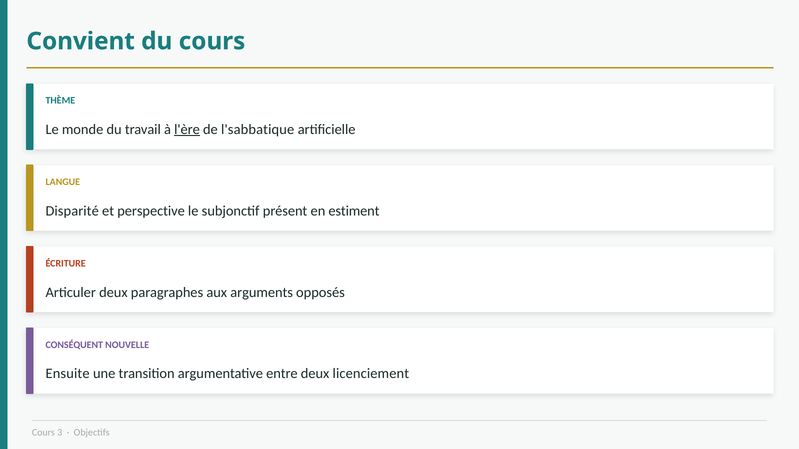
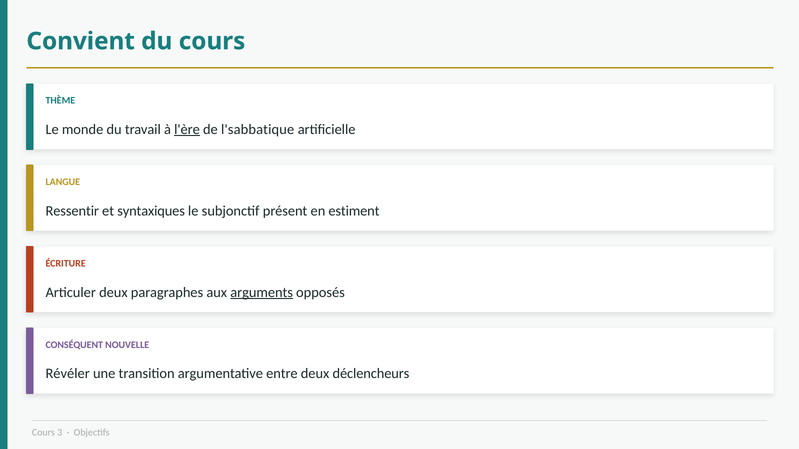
Disparité: Disparité -> Ressentir
perspective: perspective -> syntaxiques
arguments underline: none -> present
Ensuite: Ensuite -> Révéler
licenciement: licenciement -> déclencheurs
